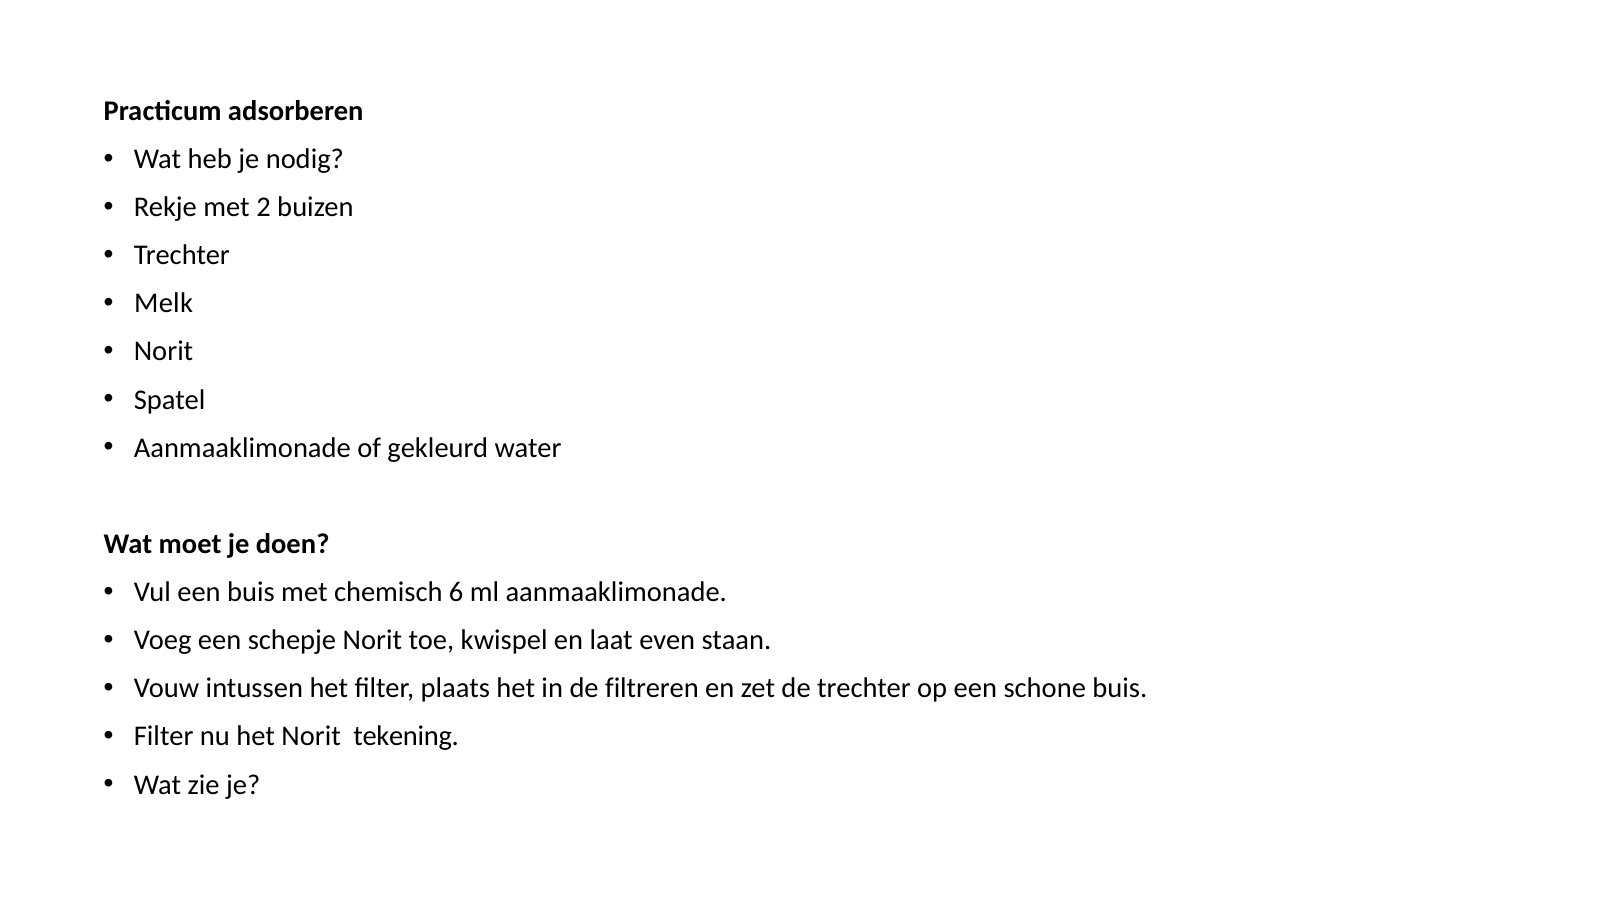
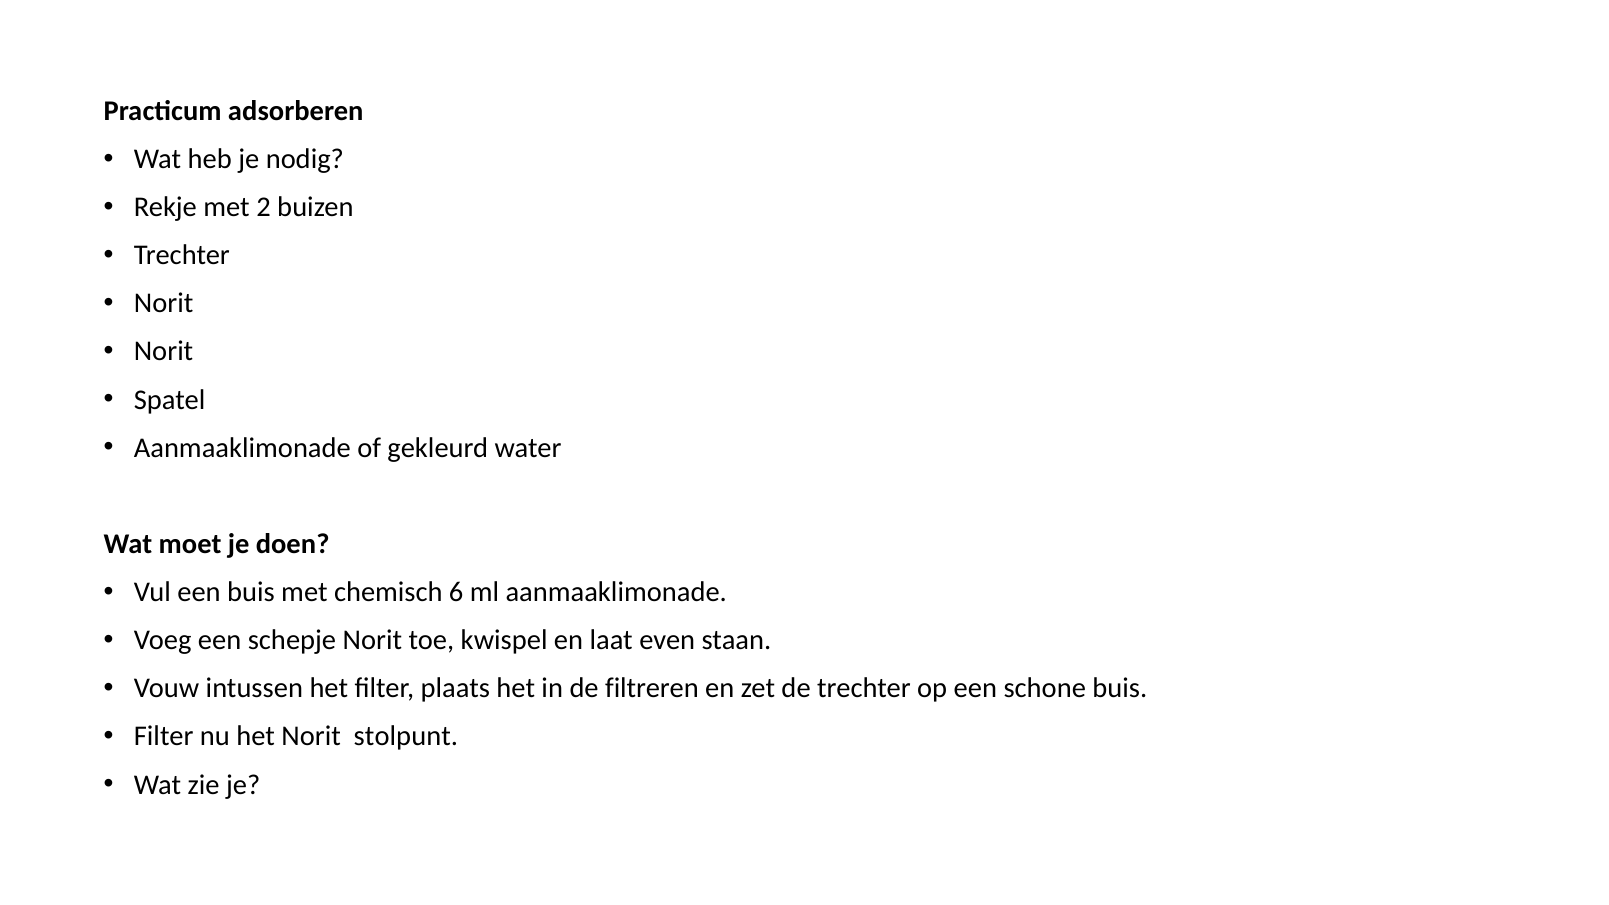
Melk at (164, 303): Melk -> Norit
tekening: tekening -> stolpunt
